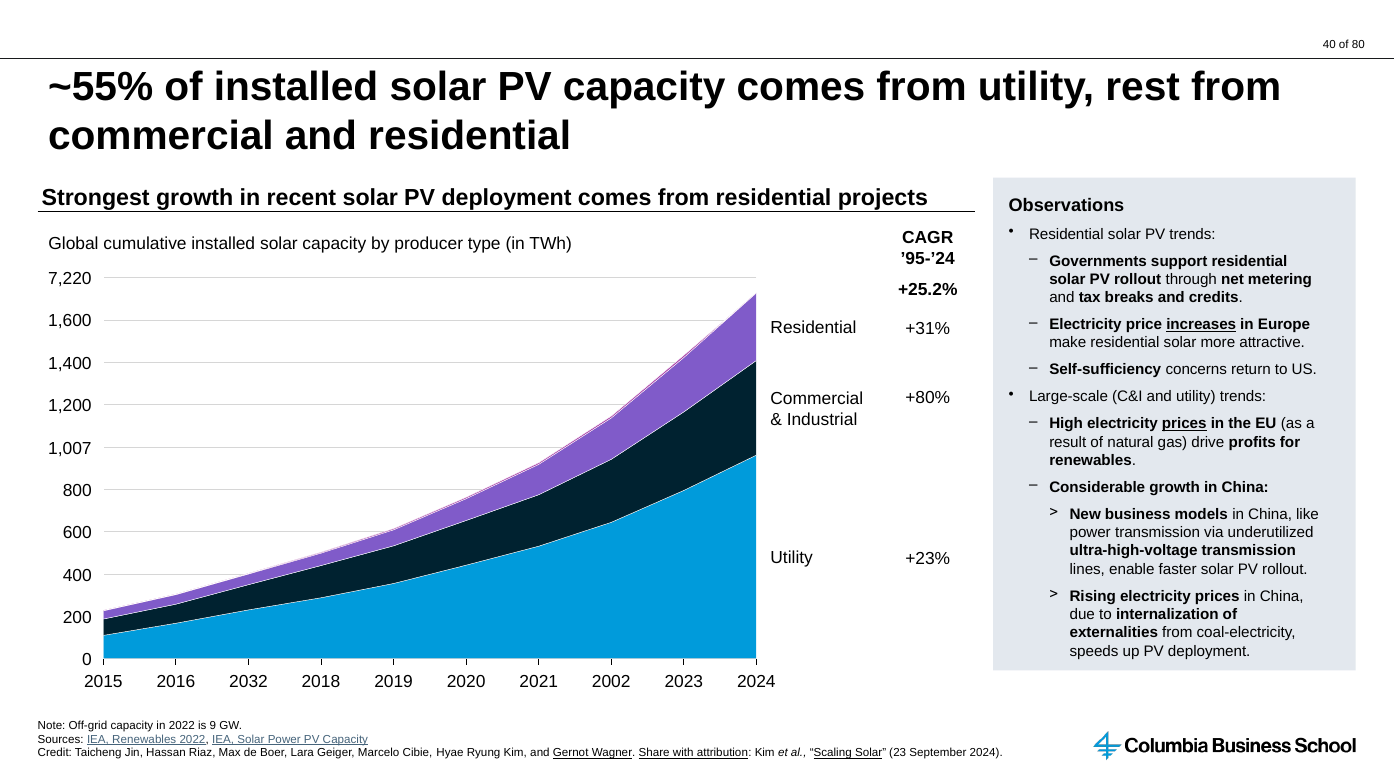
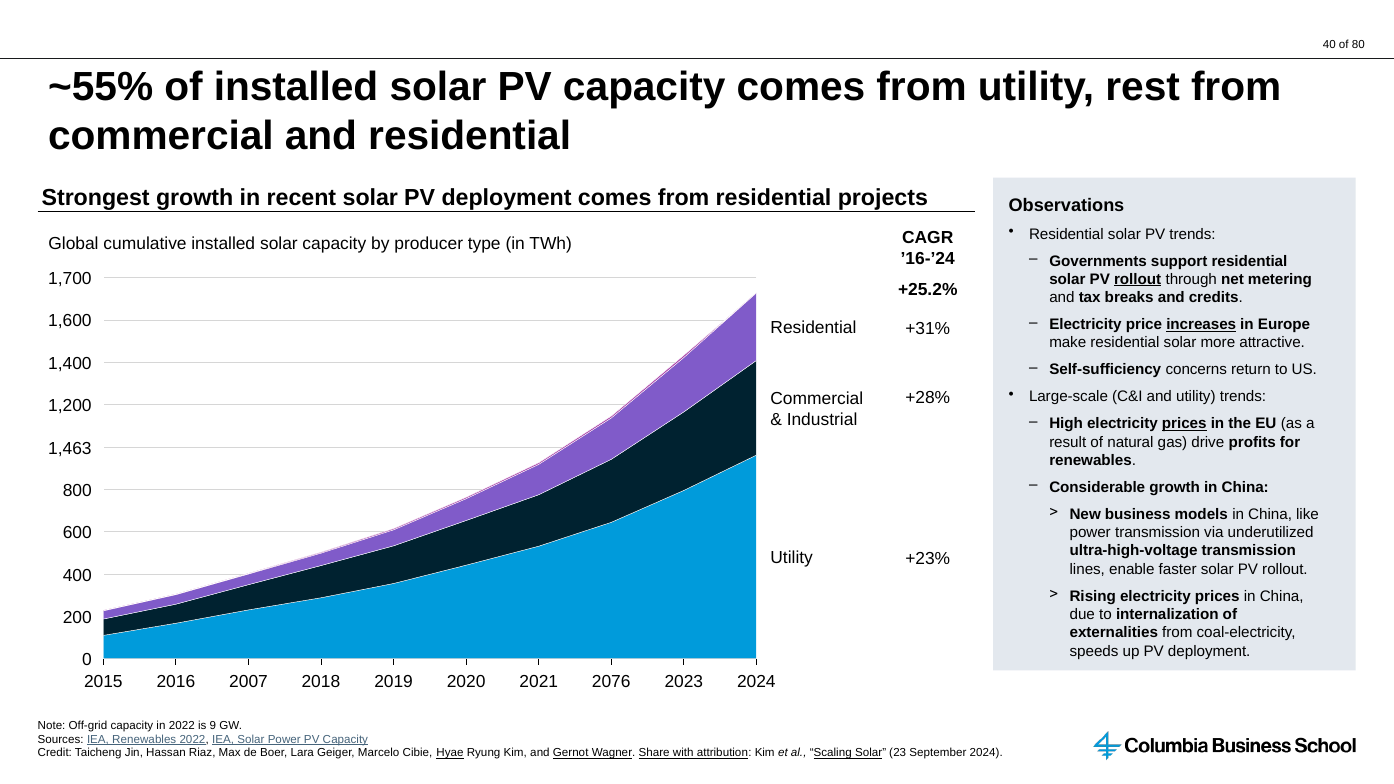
’95-’24: ’95-’24 -> ’16-’24
7,220: 7,220 -> 1,700
rollout at (1138, 279) underline: none -> present
+80%: +80% -> +28%
1,007: 1,007 -> 1,463
2032: 2032 -> 2007
2002: 2002 -> 2076
Hyae underline: none -> present
